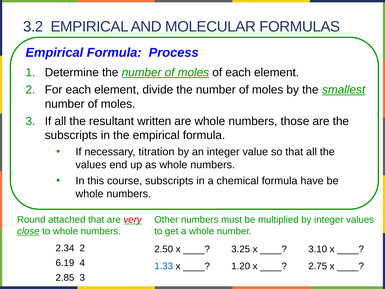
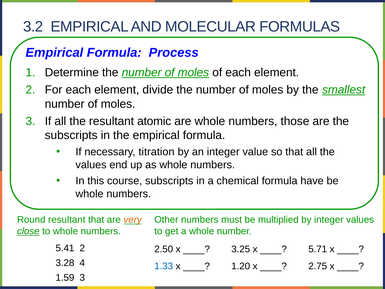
written: written -> atomic
Round attached: attached -> resultant
very colour: red -> orange
2.34: 2.34 -> 5.41
3.10: 3.10 -> 5.71
6.19: 6.19 -> 3.28
2.85: 2.85 -> 1.59
